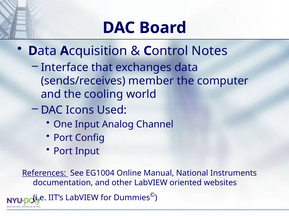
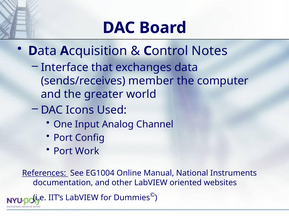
cooling: cooling -> greater
Port Input: Input -> Work
